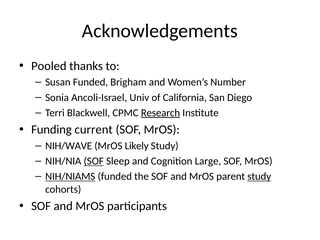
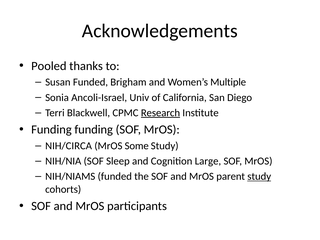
Number: Number -> Multiple
Funding current: current -> funding
NIH/WAVE: NIH/WAVE -> NIH/CIRCA
Likely: Likely -> Some
SOF at (94, 161) underline: present -> none
NIH/NIAMS underline: present -> none
